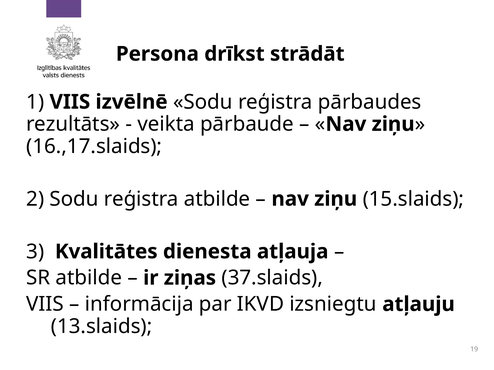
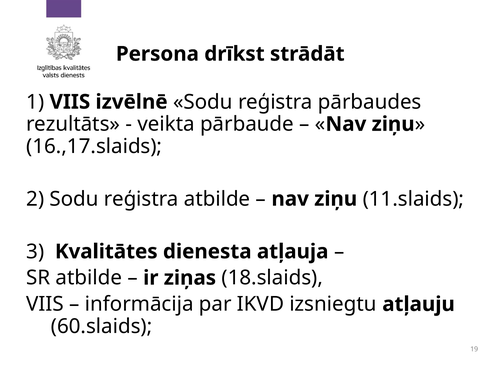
15.slaids: 15.slaids -> 11.slaids
37.slaids: 37.slaids -> 18.slaids
13.slaids: 13.slaids -> 60.slaids
